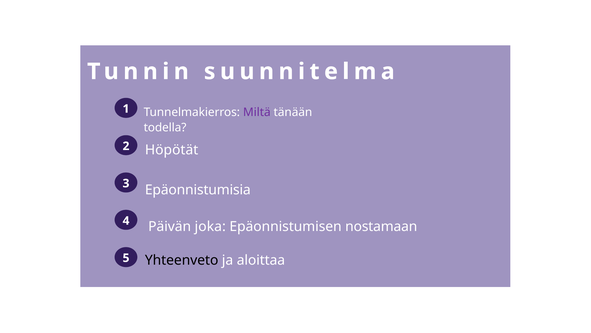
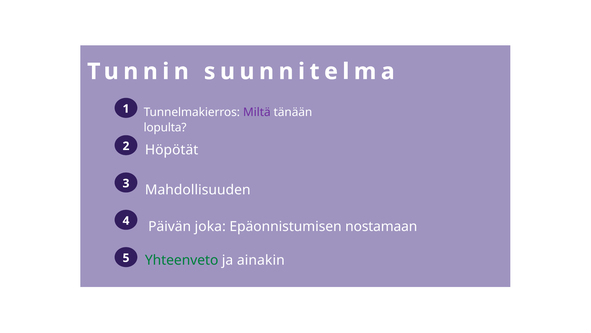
todella: todella -> lopulta
Epäonnistumisia: Epäonnistumisia -> Mahdollisuuden
Yhteenveto colour: black -> green
aloittaa: aloittaa -> ainakin
